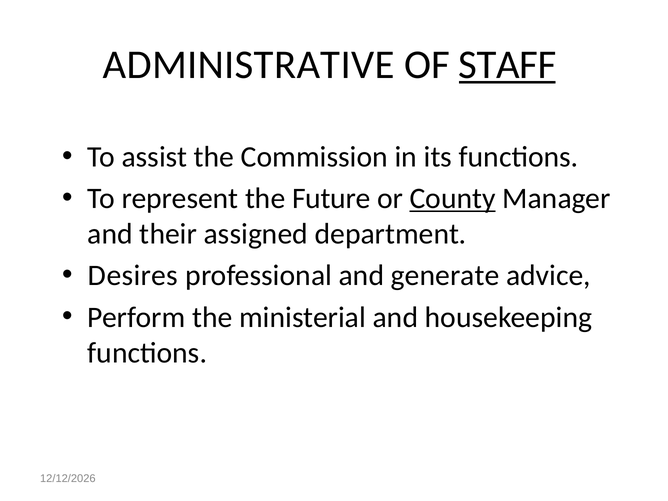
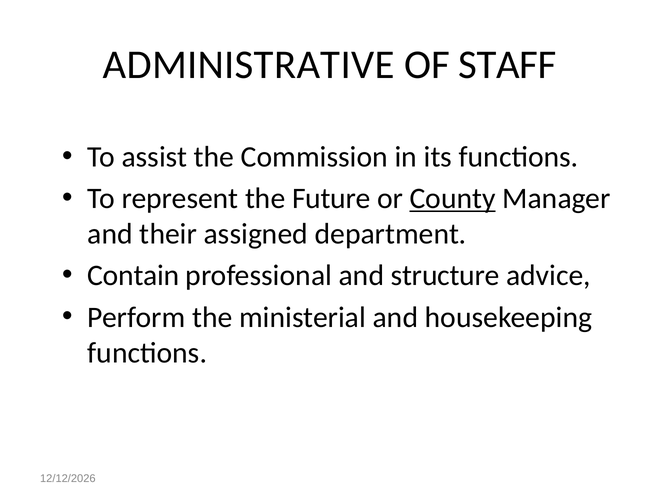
STAFF underline: present -> none
Desires: Desires -> Contain
generate: generate -> structure
